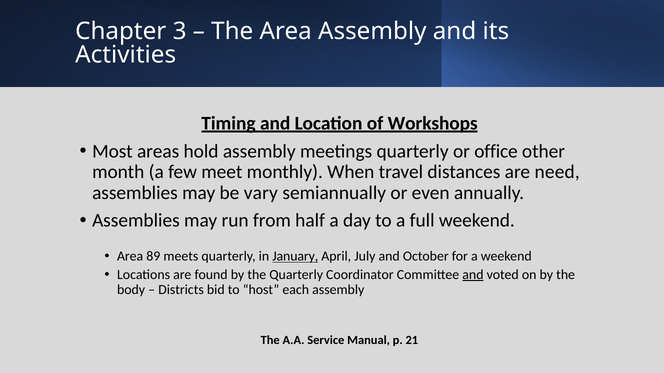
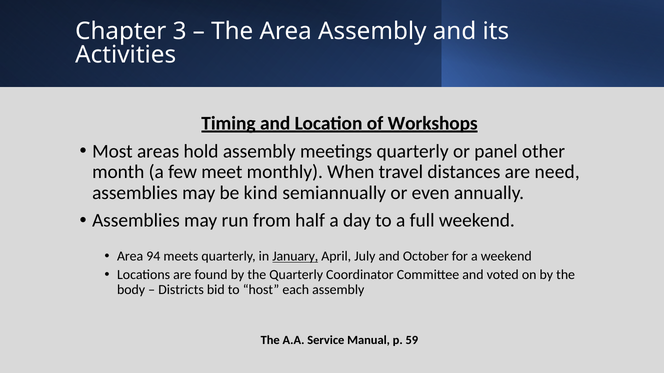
office: office -> panel
vary: vary -> kind
89: 89 -> 94
and at (473, 275) underline: present -> none
21: 21 -> 59
